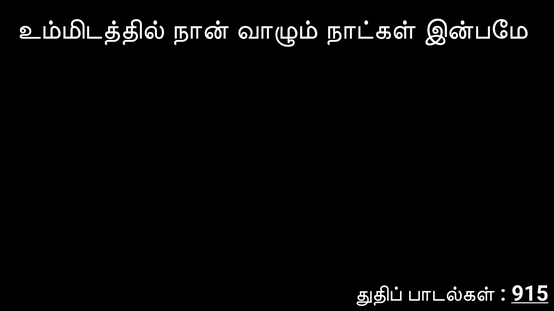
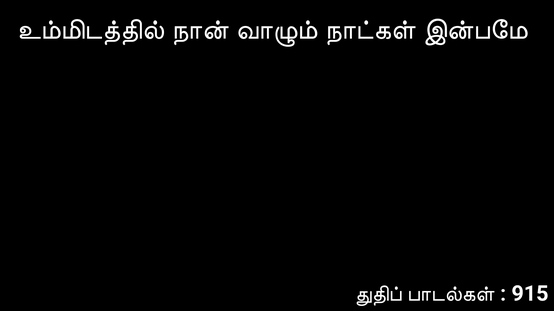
915 underline: present -> none
